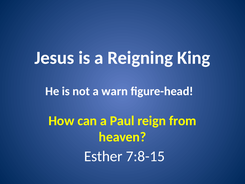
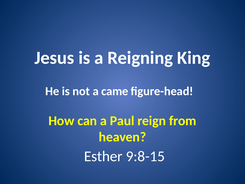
warn: warn -> came
7:8-15: 7:8-15 -> 9:8-15
